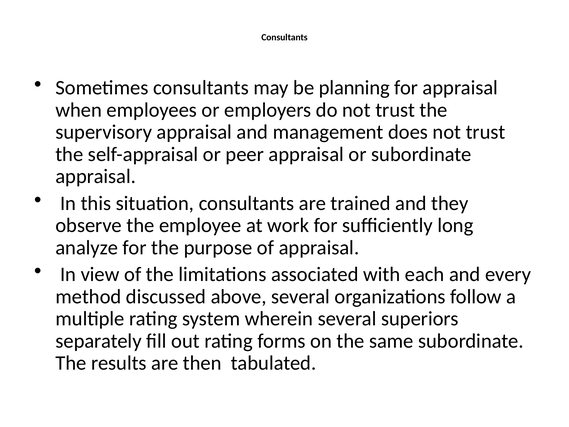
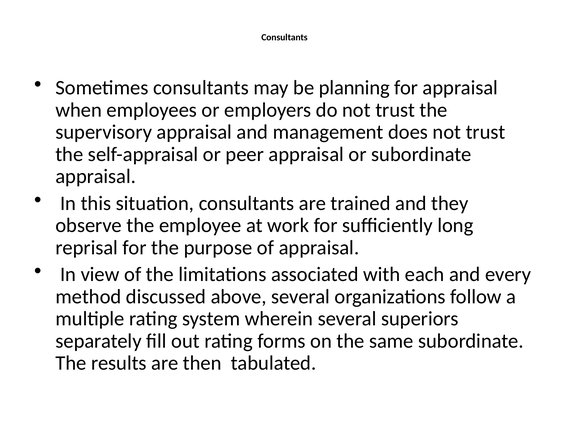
analyze: analyze -> reprisal
